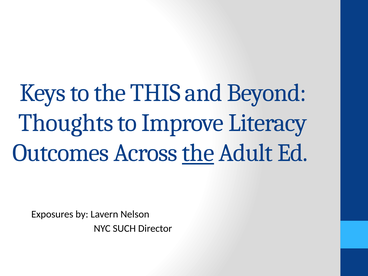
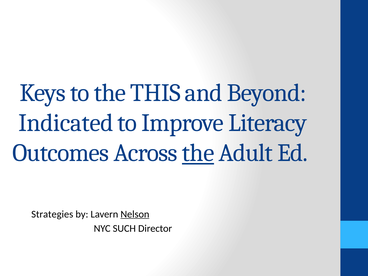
Thoughts: Thoughts -> Indicated
Exposures: Exposures -> Strategies
Nelson underline: none -> present
